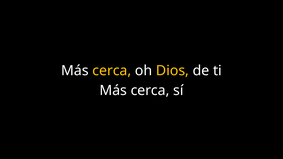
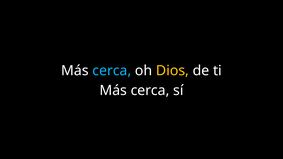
cerca at (112, 71) colour: yellow -> light blue
